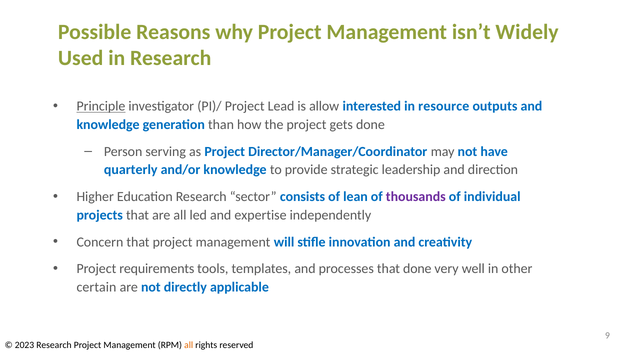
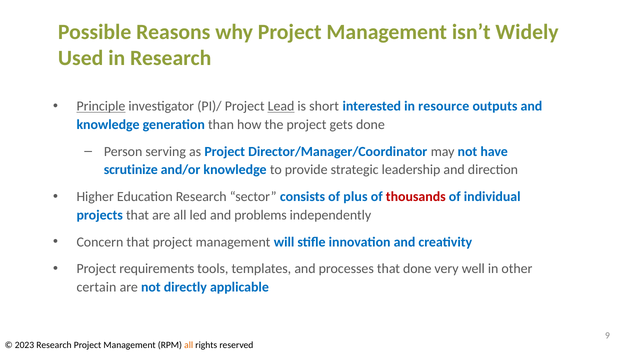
Lead underline: none -> present
allow: allow -> short
quarterly: quarterly -> scrutinize
lean: lean -> plus
thousands colour: purple -> red
expertise: expertise -> problems
